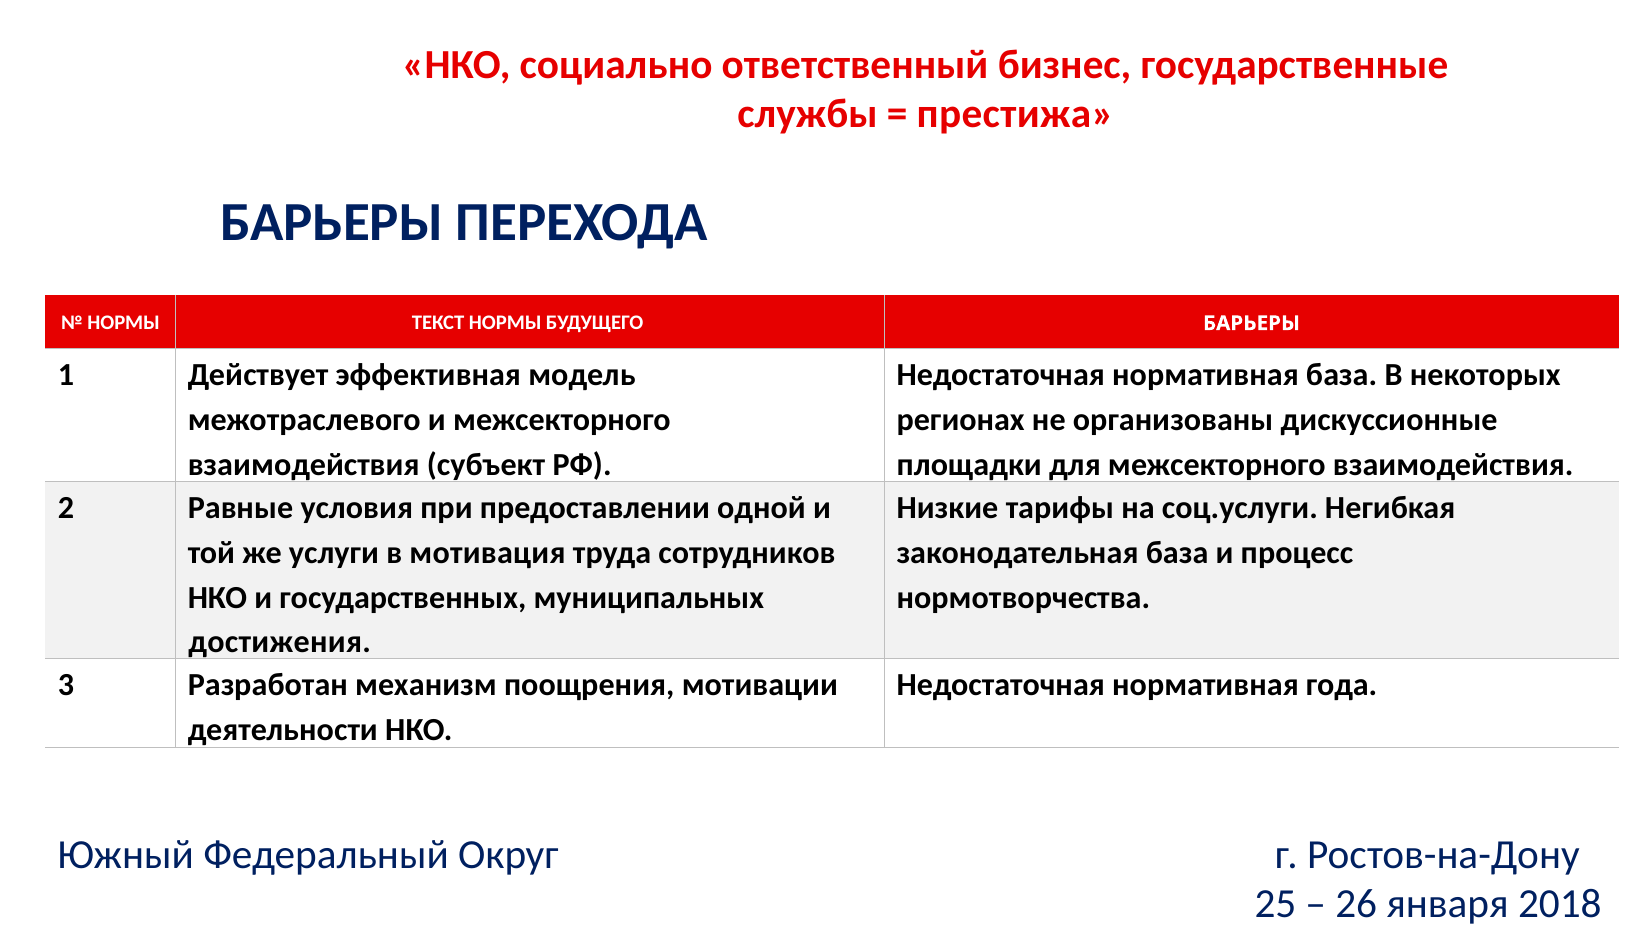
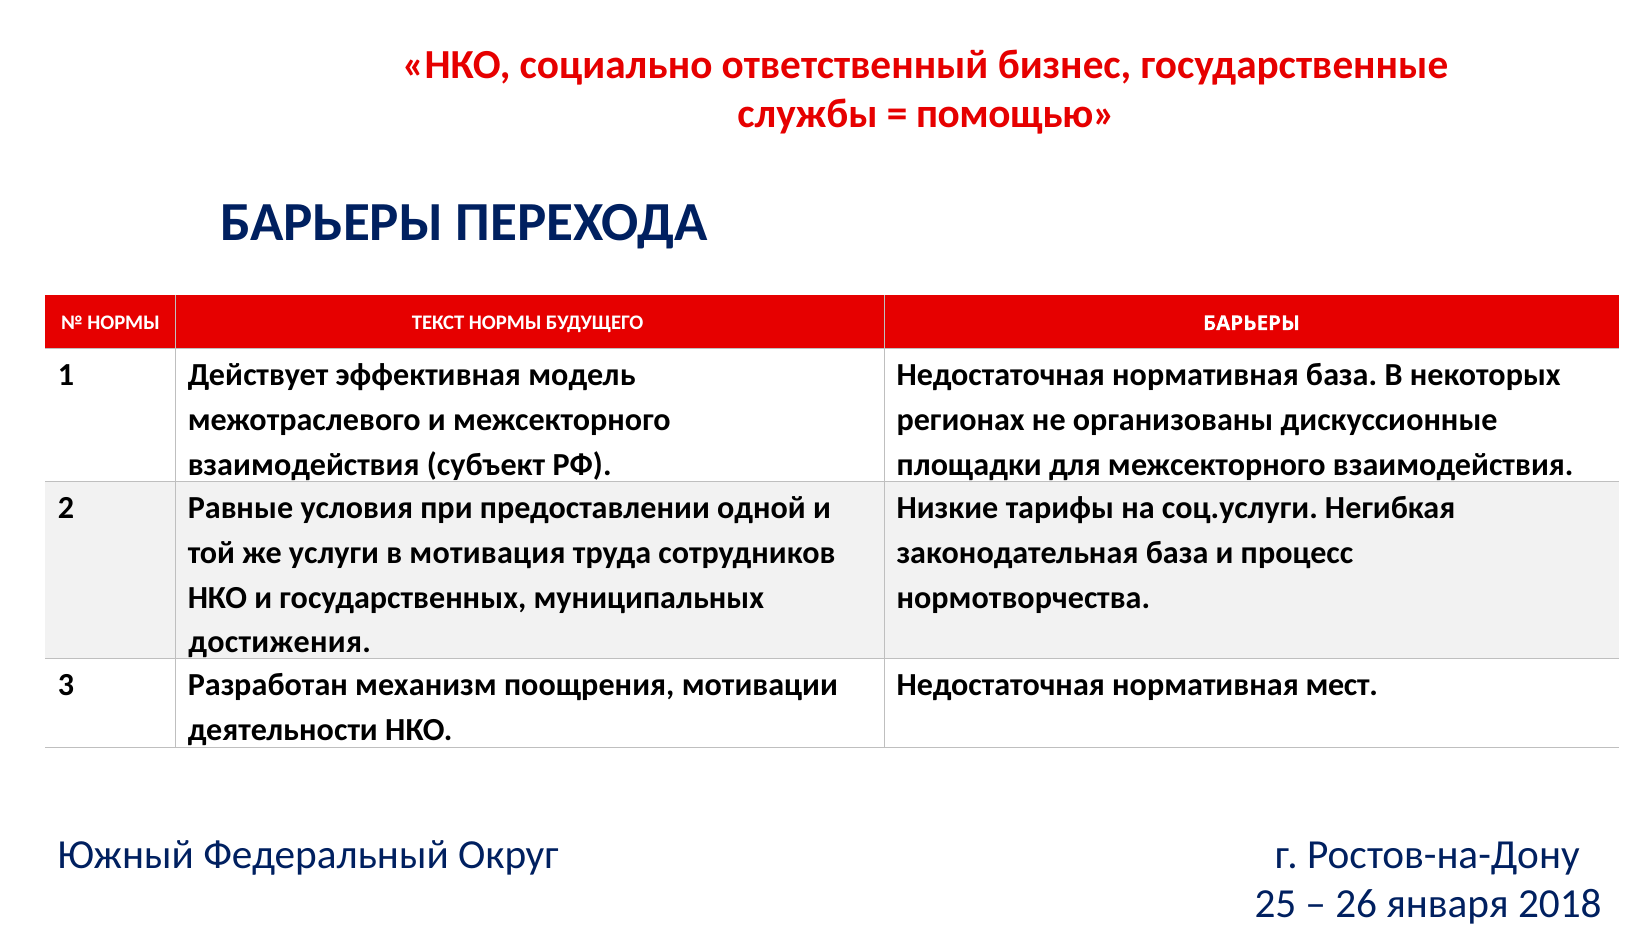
престижа: престижа -> помощью
года: года -> мест
